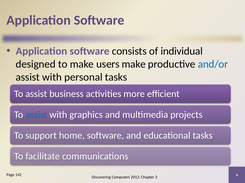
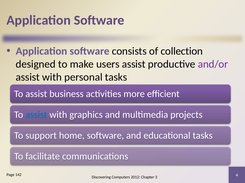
individual: individual -> collection
users make: make -> assist
and/or colour: blue -> purple
